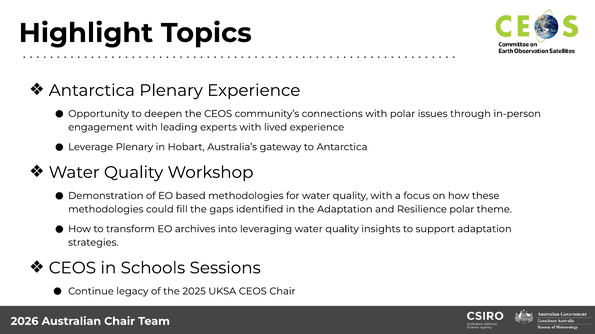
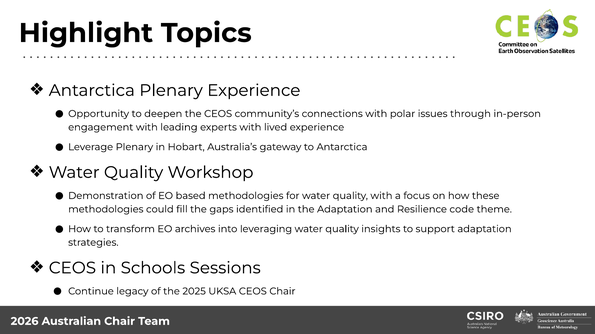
Resilience polar: polar -> code
